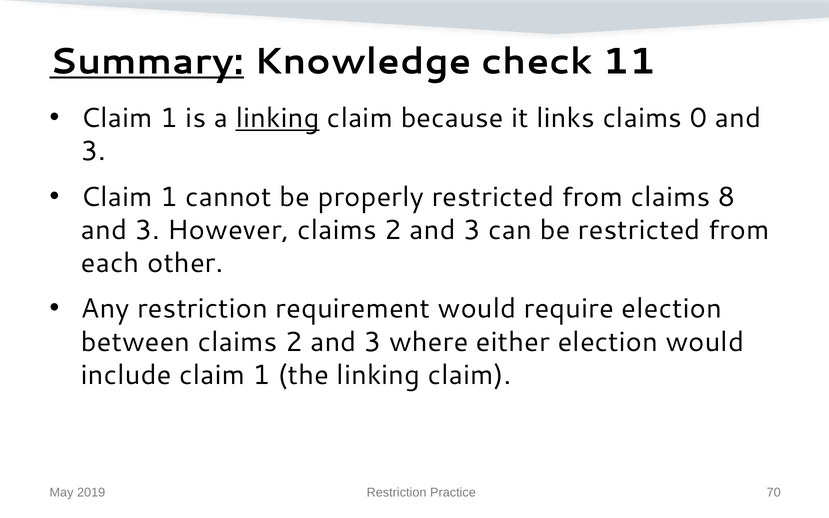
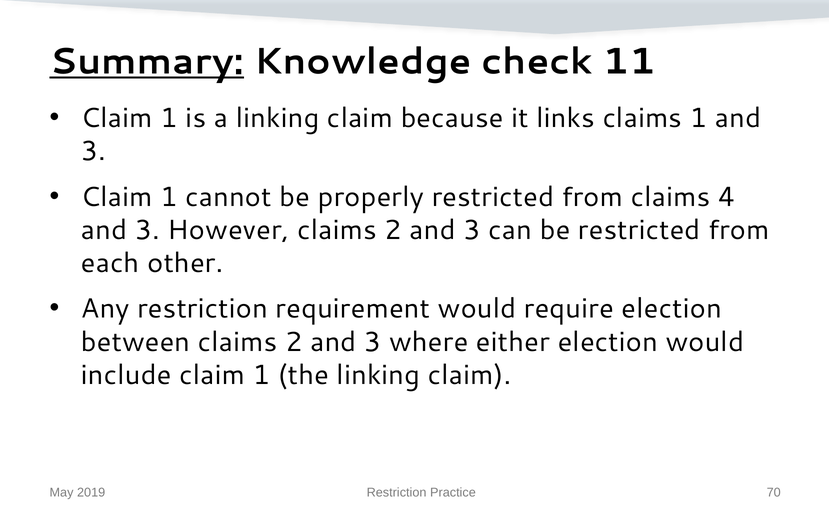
linking at (278, 118) underline: present -> none
claims 0: 0 -> 1
8: 8 -> 4
